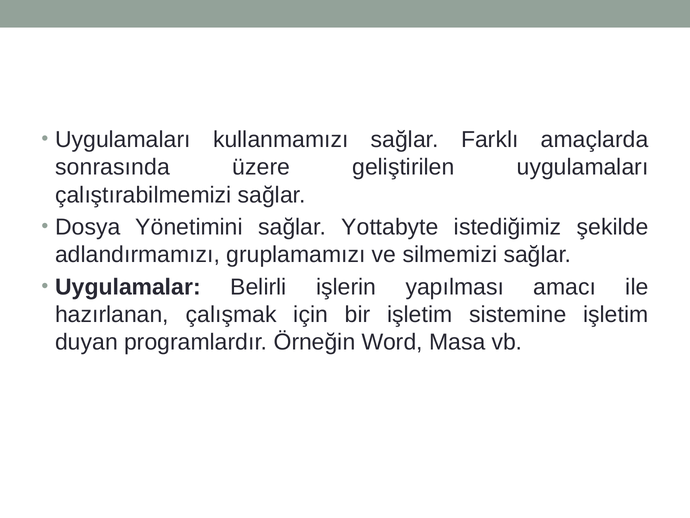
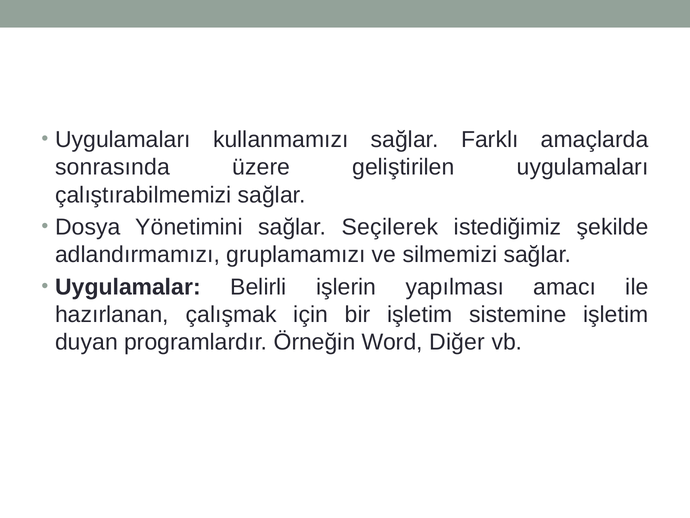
Yottabyte: Yottabyte -> Seçilerek
Masa: Masa -> Diğer
